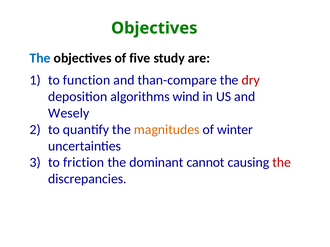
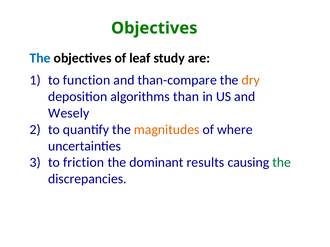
five: five -> leaf
dry colour: red -> orange
wind: wind -> than
winter: winter -> where
cannot: cannot -> results
the at (282, 163) colour: red -> green
